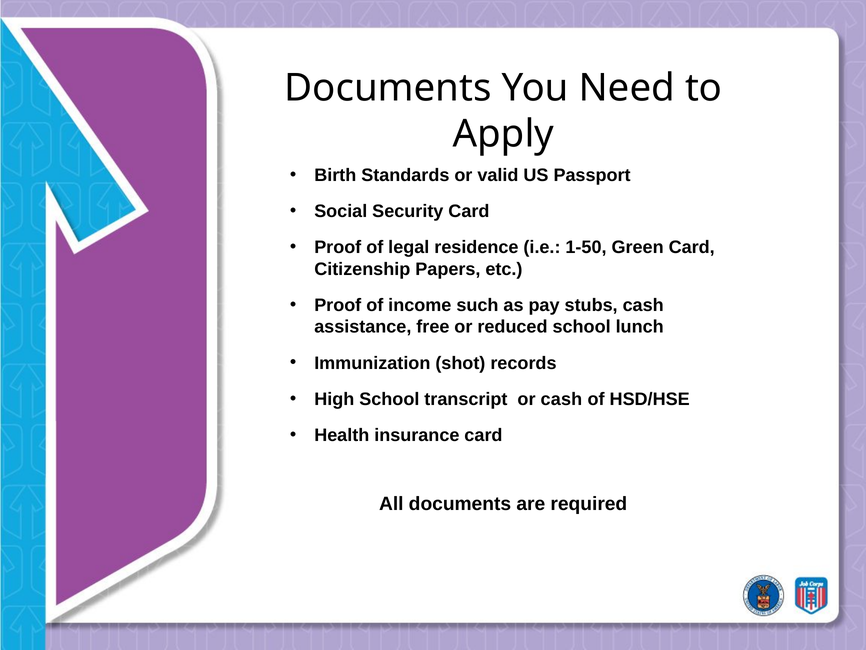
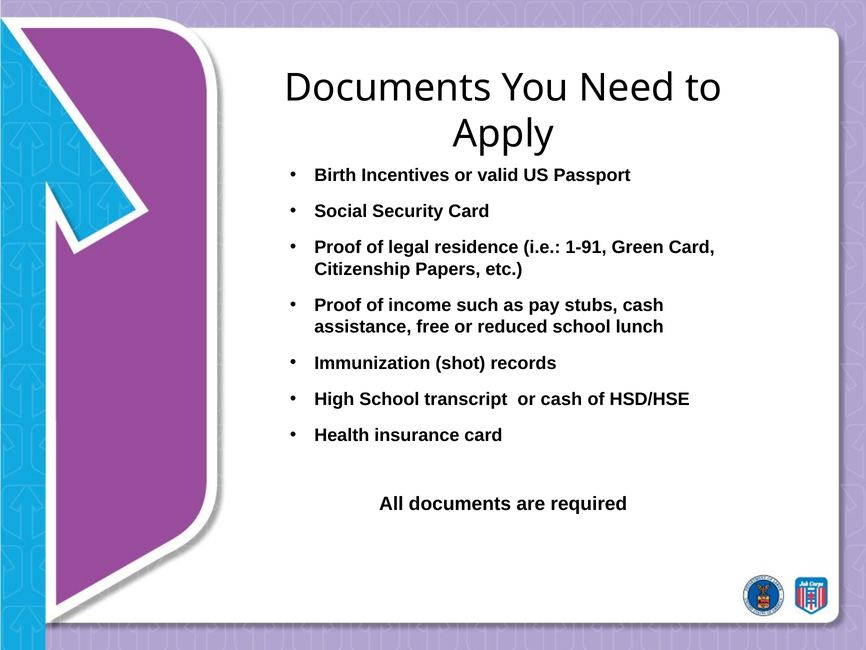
Standards: Standards -> Incentives
1-50: 1-50 -> 1-91
